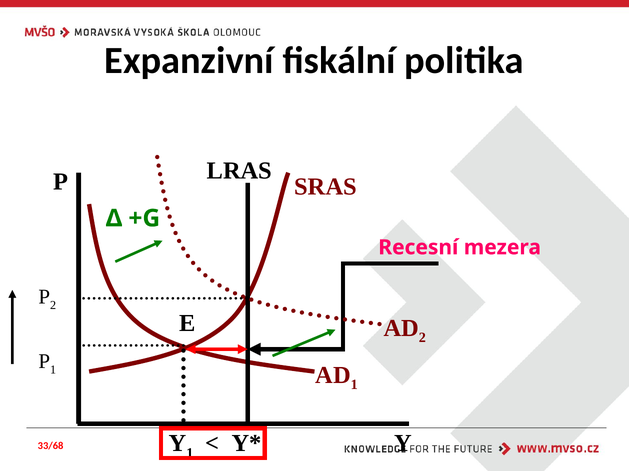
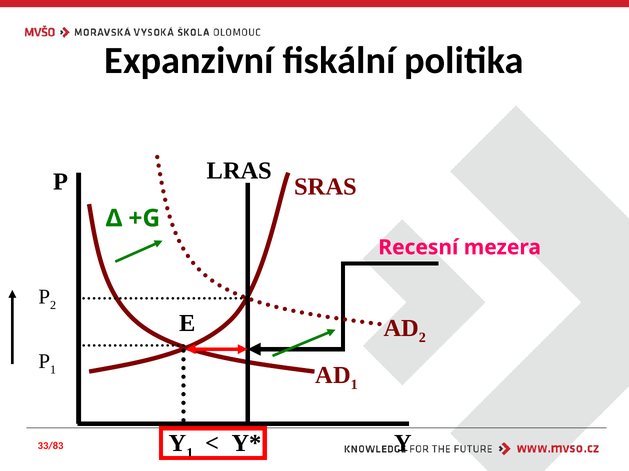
33/68: 33/68 -> 33/83
